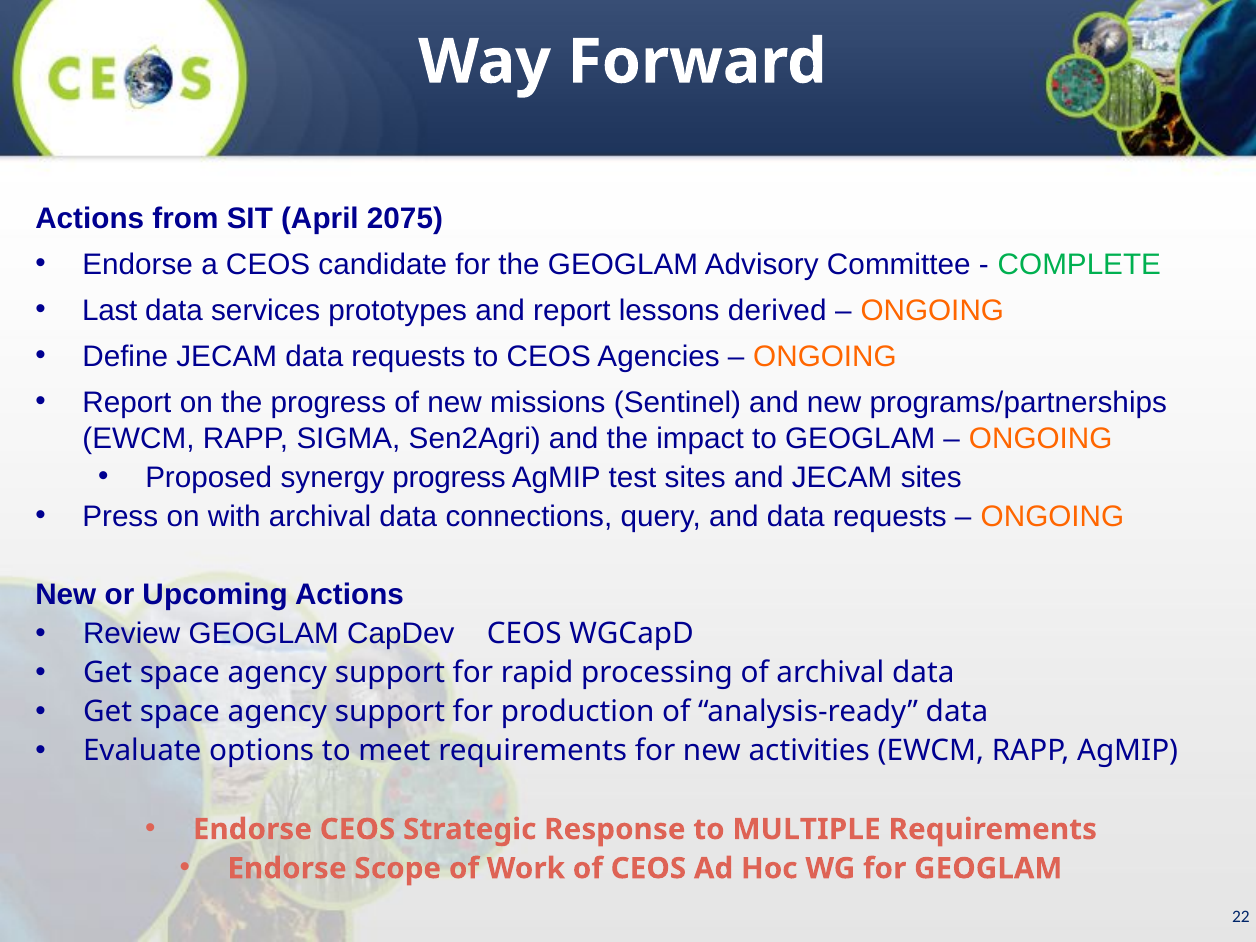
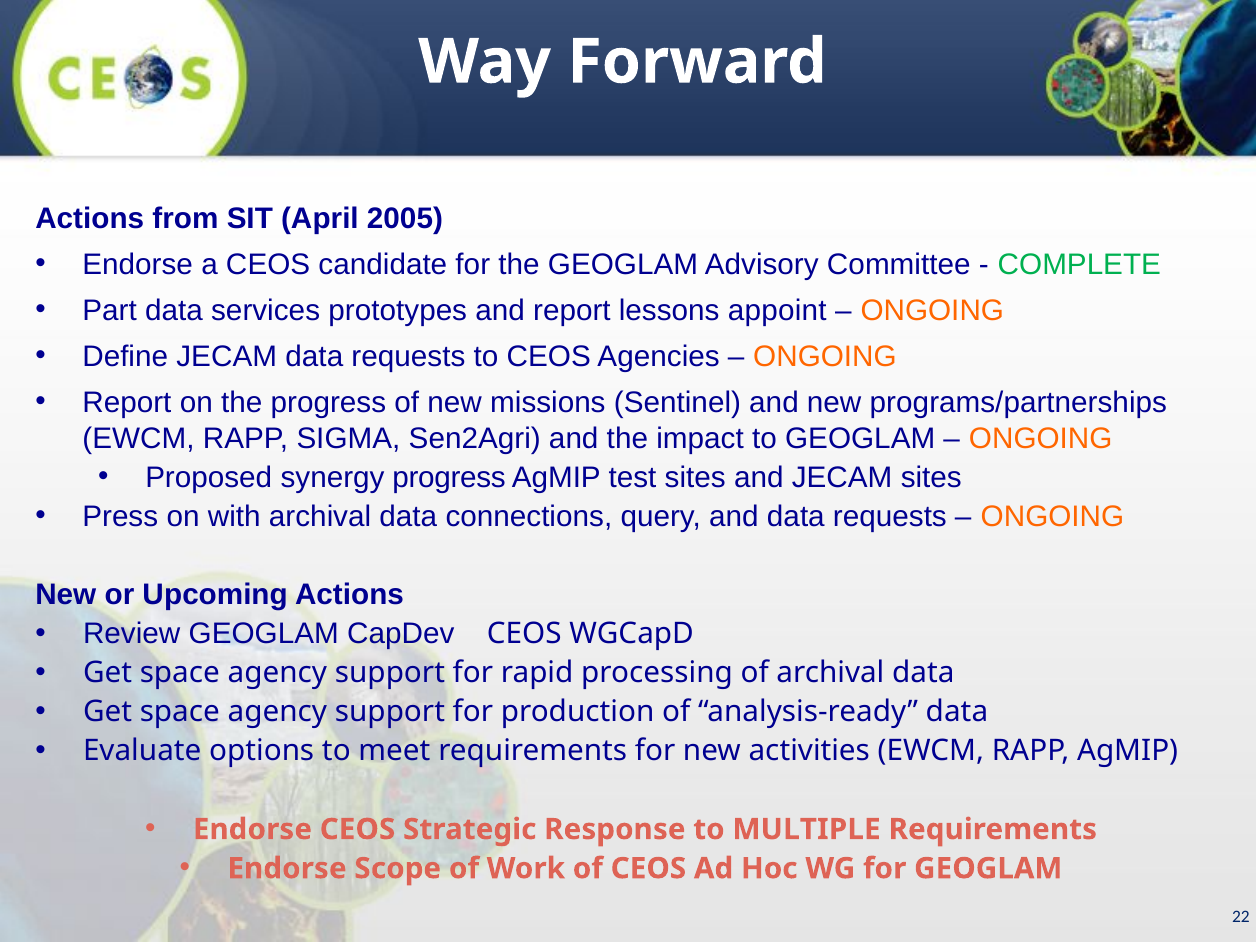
2075: 2075 -> 2005
Last: Last -> Part
derived: derived -> appoint
